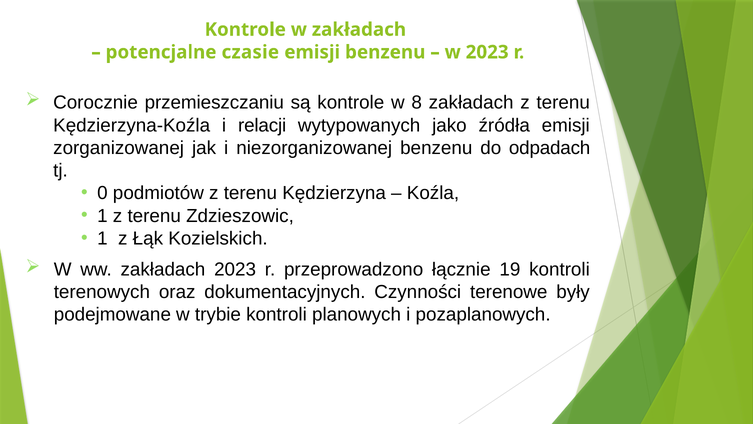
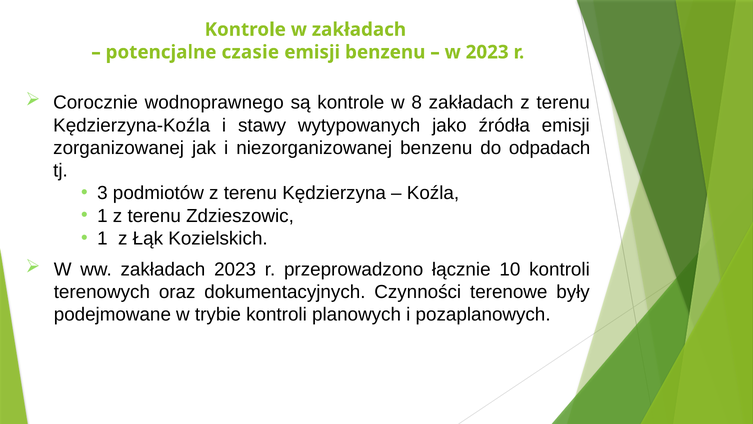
przemieszczaniu: przemieszczaniu -> wodnoprawnego
relacji: relacji -> stawy
0: 0 -> 3
19: 19 -> 10
